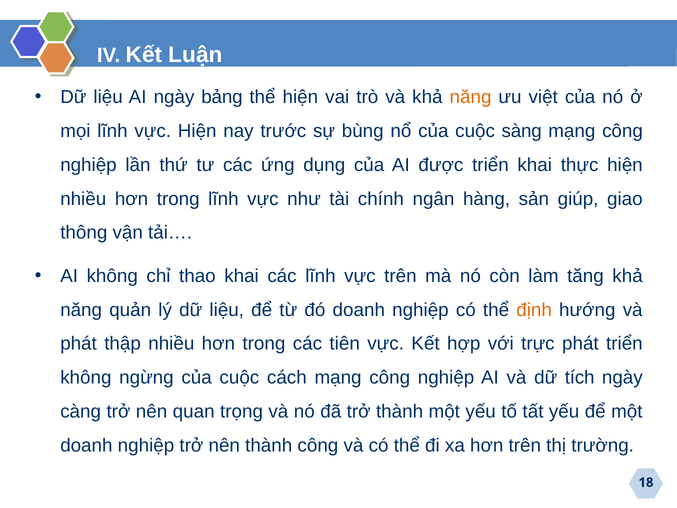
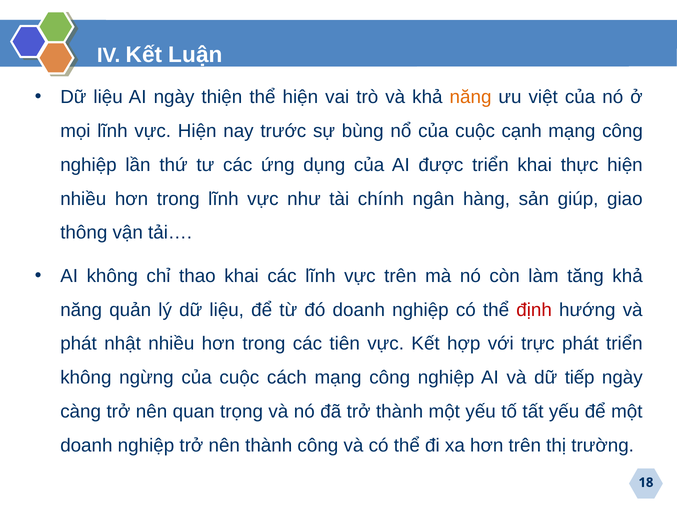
bảng: bảng -> thiện
sàng: sàng -> cạnh
định colour: orange -> red
thập: thập -> nhật
tích: tích -> tiếp
